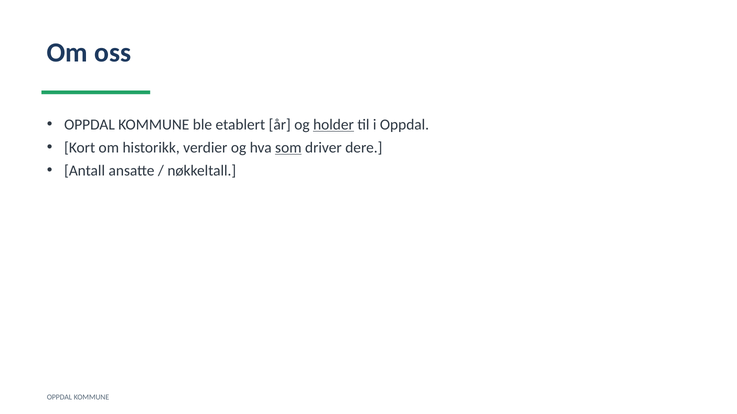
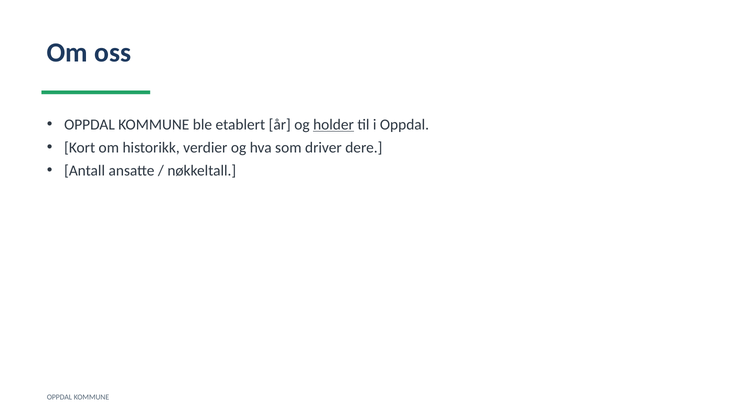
som underline: present -> none
